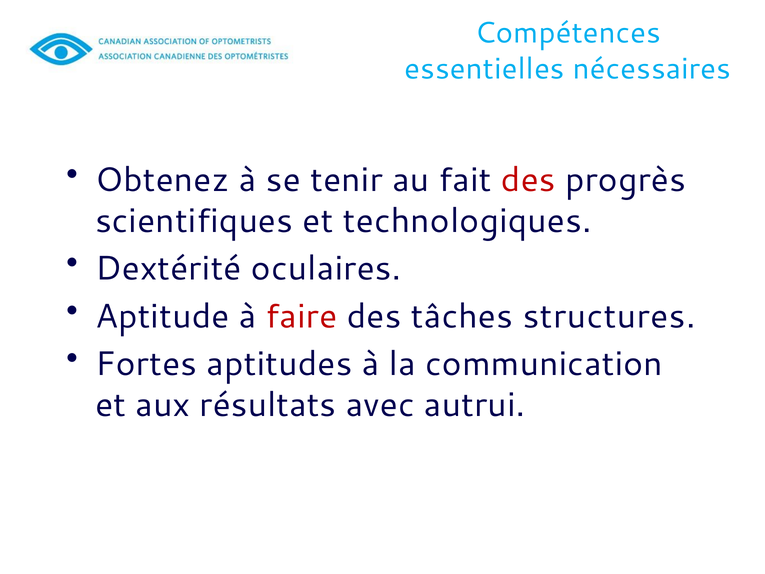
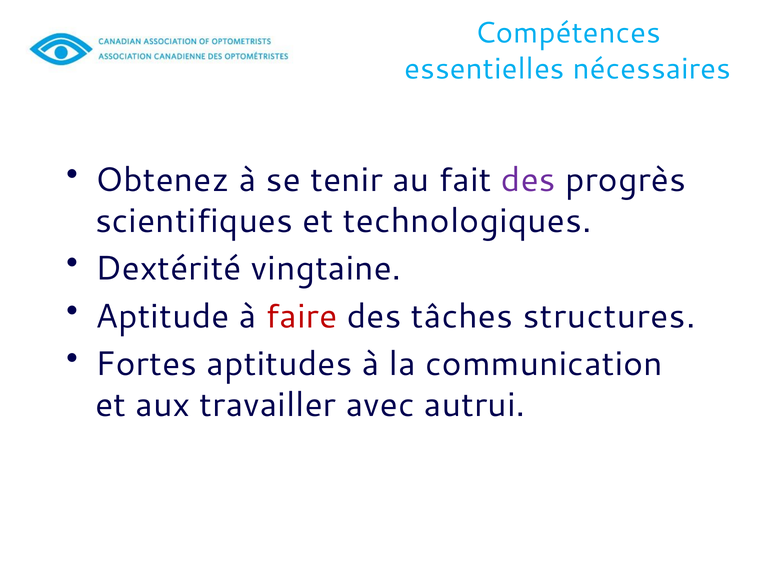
des at (528, 180) colour: red -> purple
oculaires: oculaires -> vingtaine
résultats: résultats -> travailler
